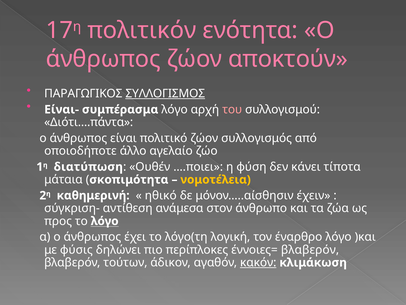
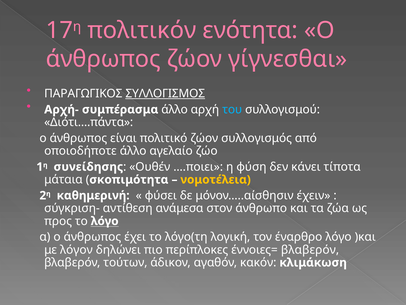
αποκτούν: αποκτούν -> γίγνεσθαι
Είναι-: Είναι- -> Αρχή-
συμπέρασμα λόγο: λόγο -> άλλο
του colour: pink -> light blue
διατύπωση: διατύπωση -> συνείδησης
ηθικό: ηθικό -> φύσει
φύσις: φύσις -> λόγον
κακόν underline: present -> none
